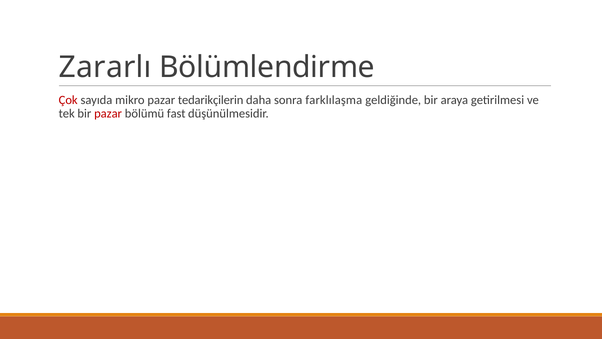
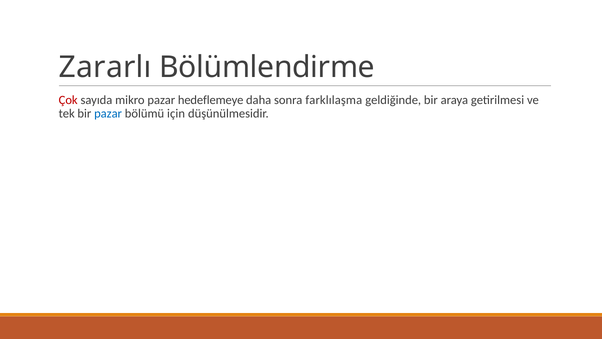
tedarikçilerin: tedarikçilerin -> hedeflemeye
pazar at (108, 114) colour: red -> blue
fast: fast -> için
